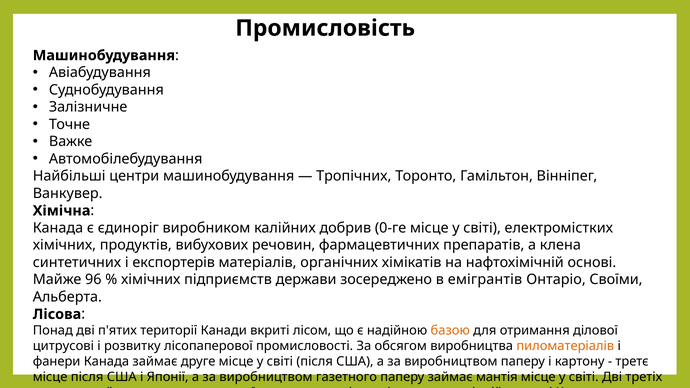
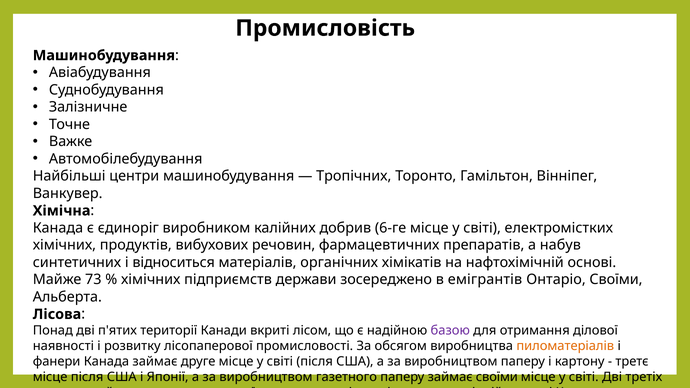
0-ге: 0-ге -> 6-ге
клена: клена -> набув
експортерів: експортерів -> відноситься
96: 96 -> 73
базою colour: orange -> purple
цитрусові at (63, 346): цитрусові -> наявності
займає мантія: мантія -> своїми
